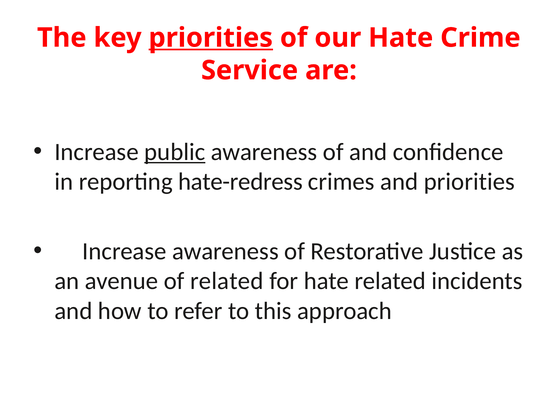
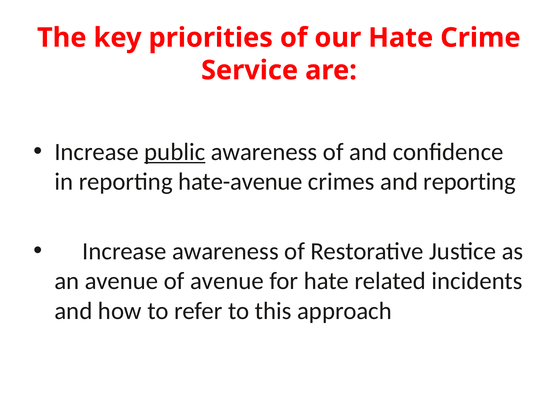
priorities at (211, 38) underline: present -> none
hate-redress: hate-redress -> hate-avenue
and priorities: priorities -> reporting
of related: related -> avenue
